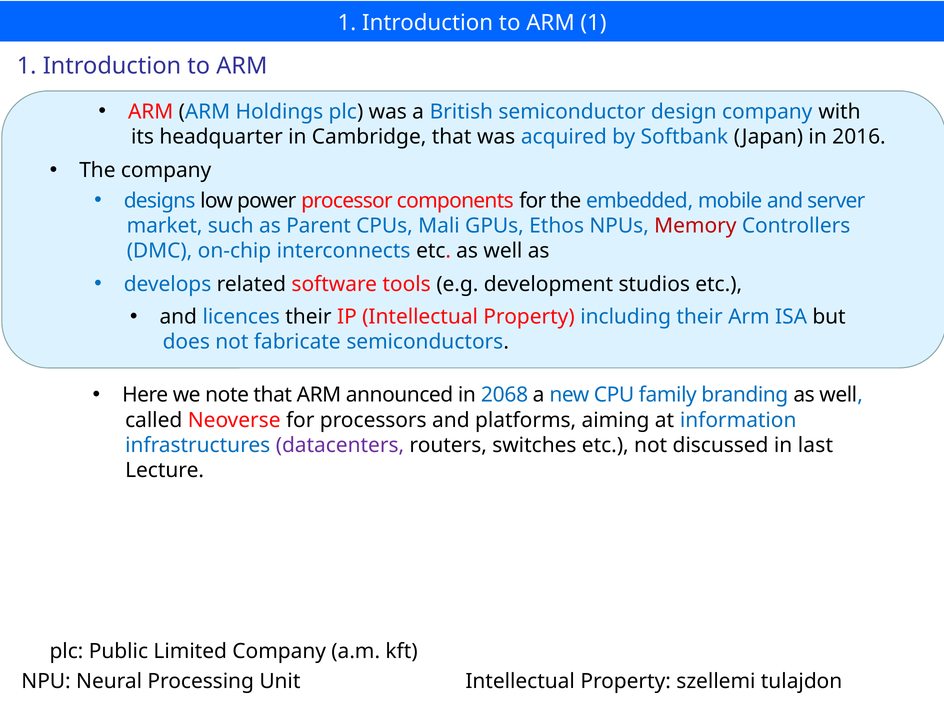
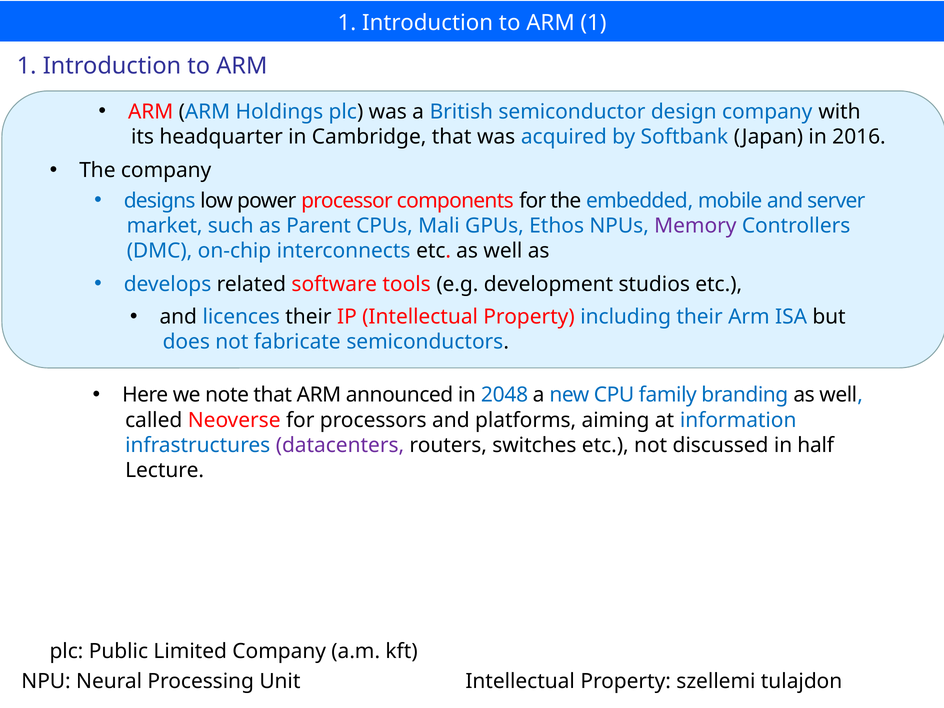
Memory colour: red -> purple
2068: 2068 -> 2048
last: last -> half
